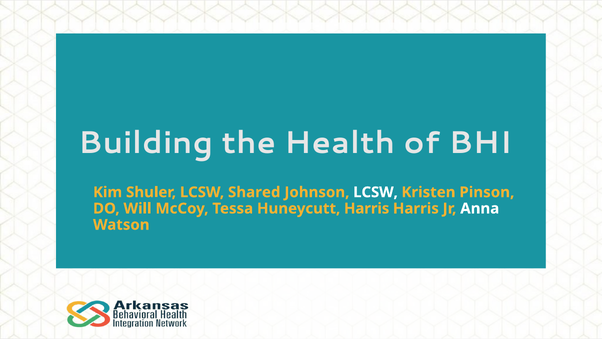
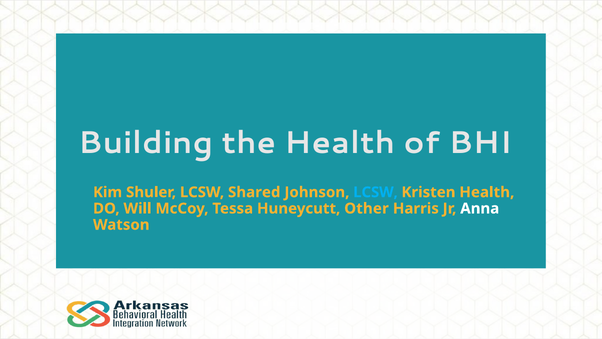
LCSW at (375, 192) colour: white -> light blue
Kristen Pinson: Pinson -> Health
Huneycutt Harris: Harris -> Other
